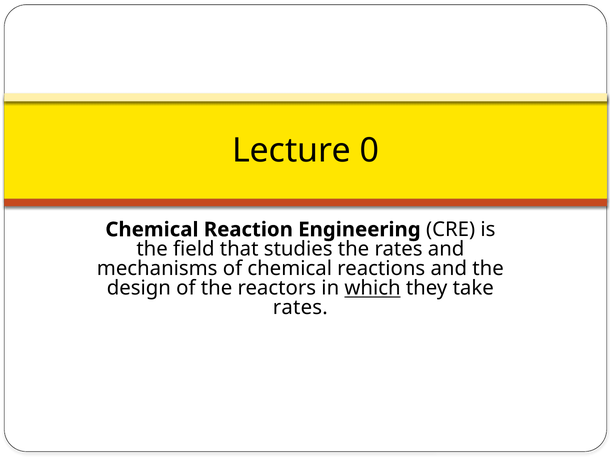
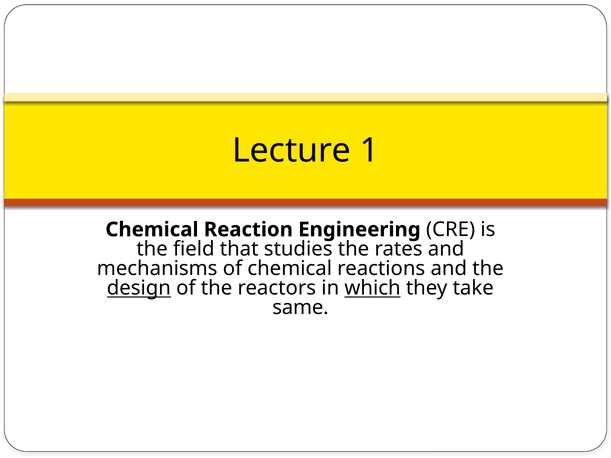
0: 0 -> 1
design underline: none -> present
rates at (300, 308): rates -> same
